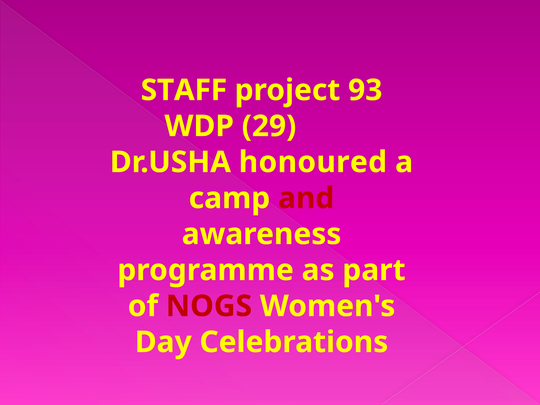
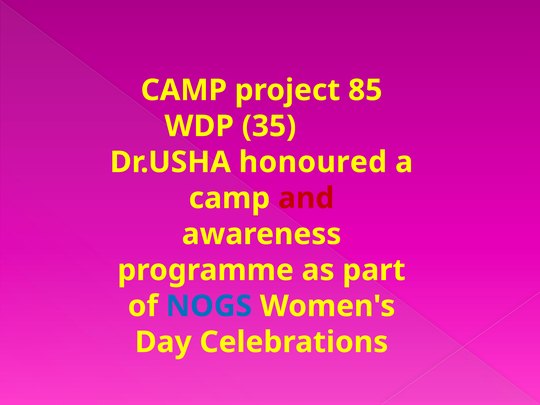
STAFF at (184, 90): STAFF -> CAMP
93: 93 -> 85
29: 29 -> 35
NOGS colour: red -> blue
